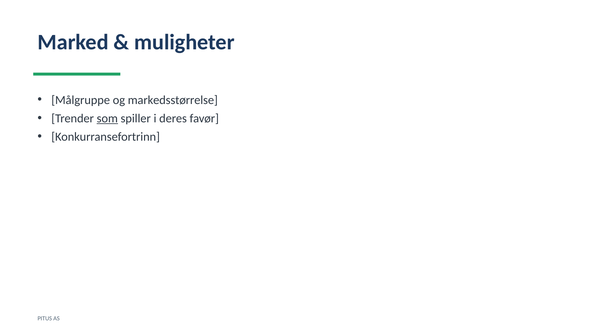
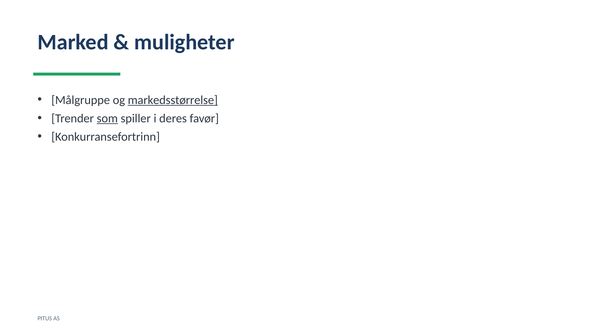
markedsstørrelse underline: none -> present
